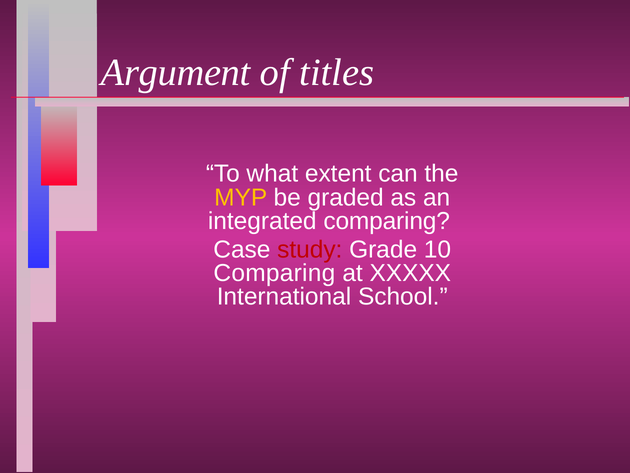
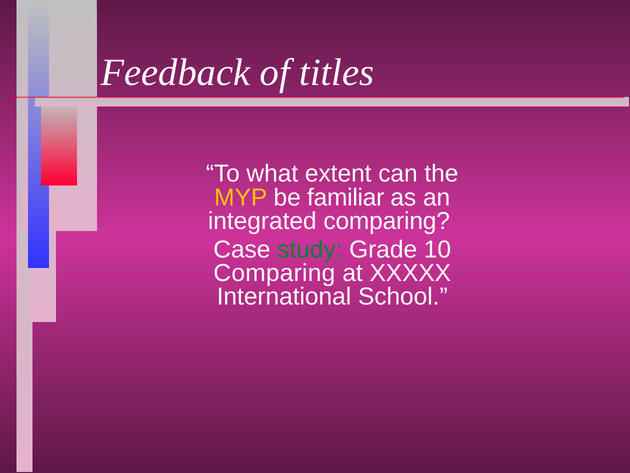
Argument: Argument -> Feedback
graded: graded -> familiar
study colour: red -> green
